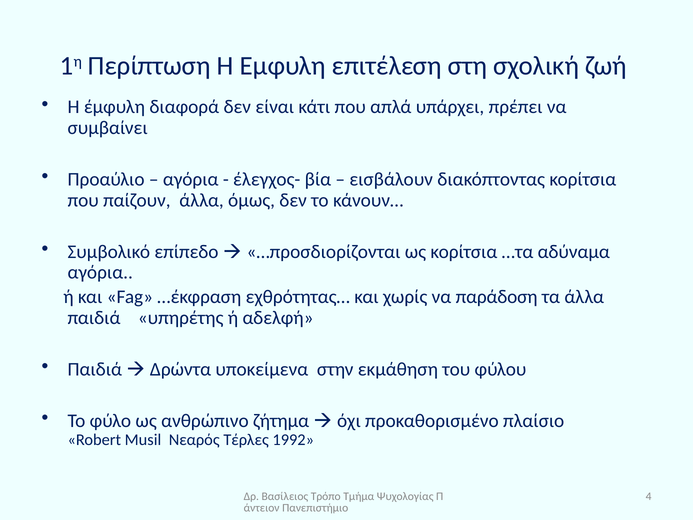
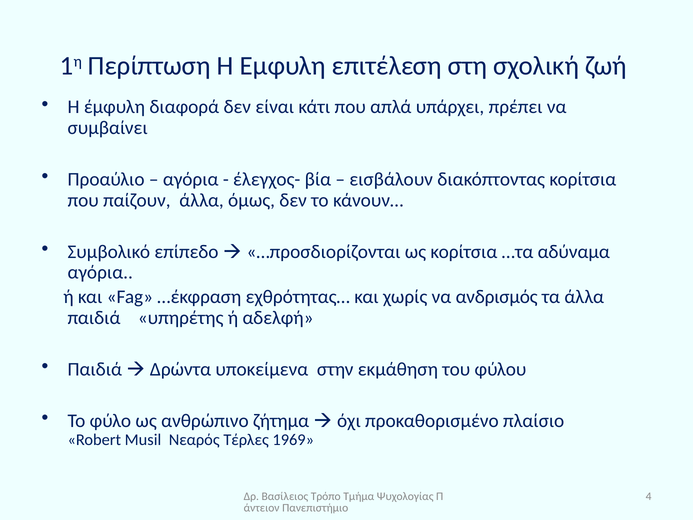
παράδοση: παράδοση -> ανδρισμός
1992: 1992 -> 1969
